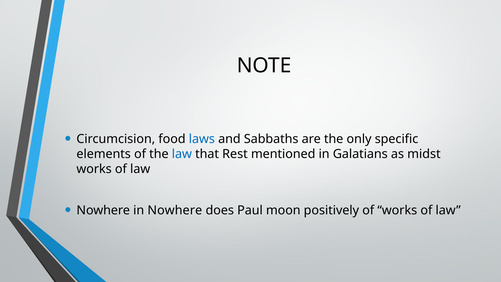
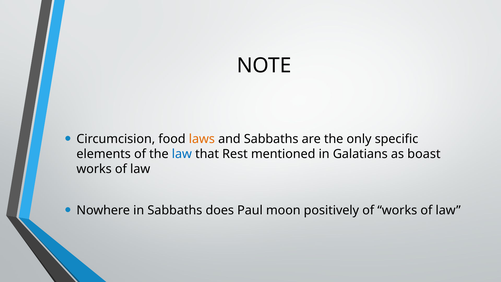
laws colour: blue -> orange
midst: midst -> boast
in Nowhere: Nowhere -> Sabbaths
